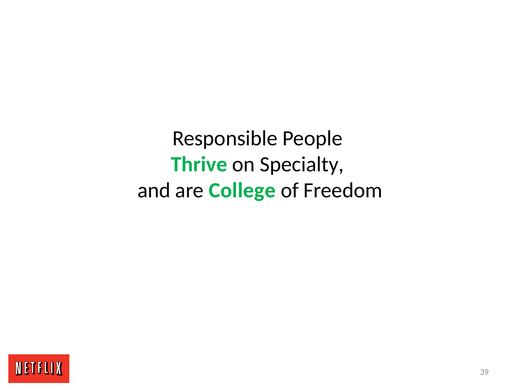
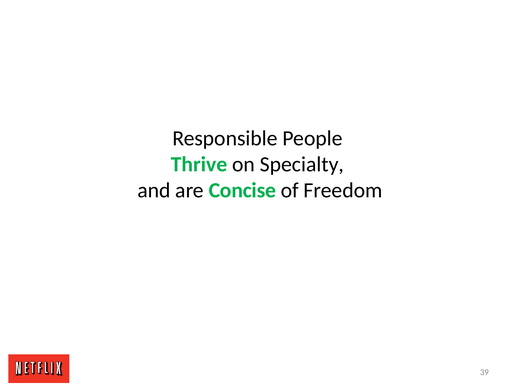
College: College -> Concise
